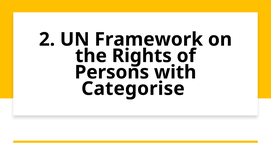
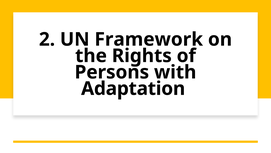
Categorise: Categorise -> Adaptation
